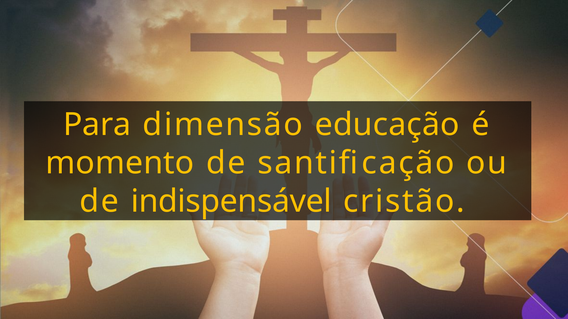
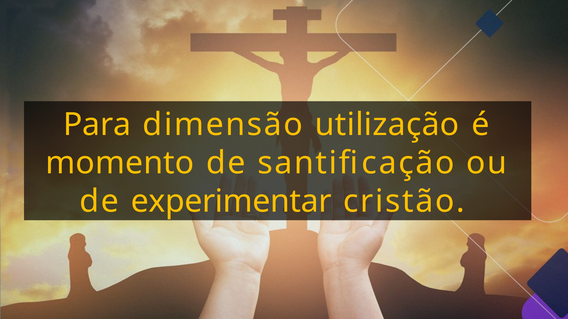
educação: educação -> utilização
indispensável: indispensável -> experimentar
